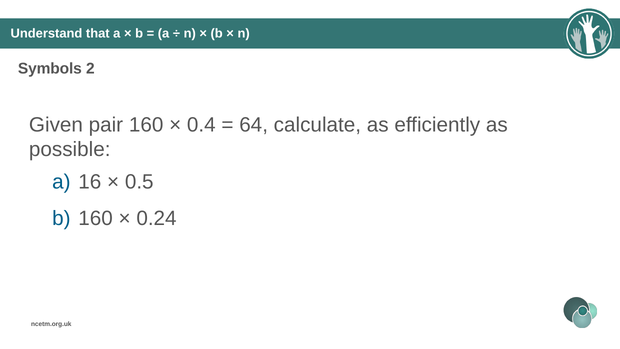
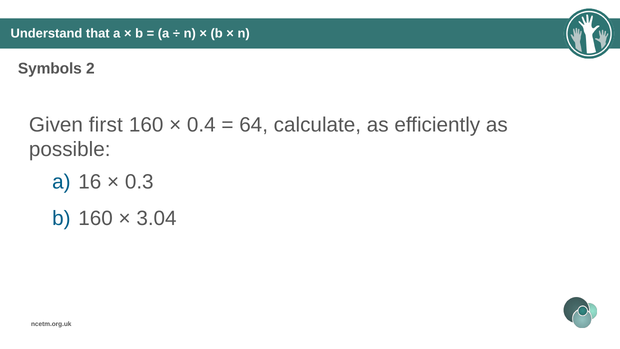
pair: pair -> first
0.5: 0.5 -> 0.3
0.24: 0.24 -> 3.04
